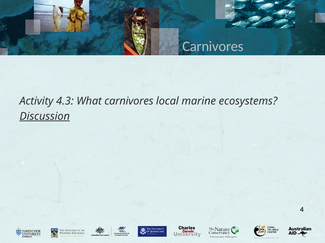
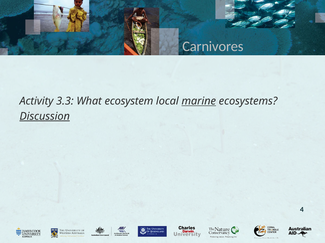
4.3: 4.3 -> 3.3
What carnivores: carnivores -> ecosystem
marine underline: none -> present
